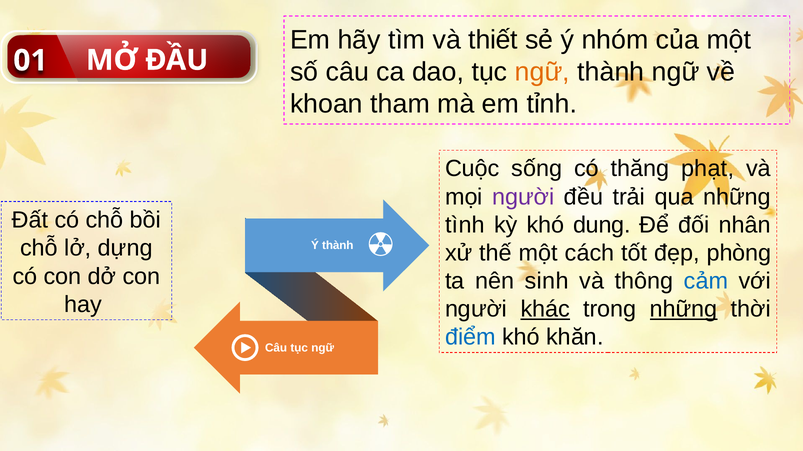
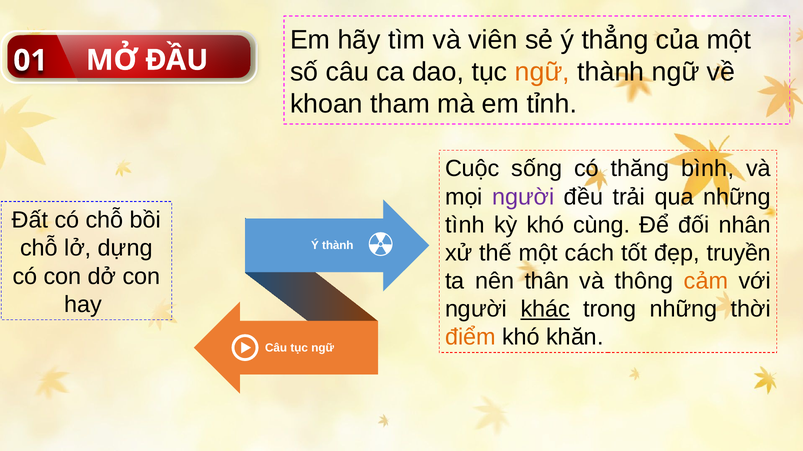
thiết: thiết -> viên
nhóm: nhóm -> thẳng
phạt: phạt -> bình
dung: dung -> cùng
phòng: phòng -> truyền
sinh: sinh -> thân
cảm colour: blue -> orange
những at (684, 310) underline: present -> none
điểm colour: blue -> orange
